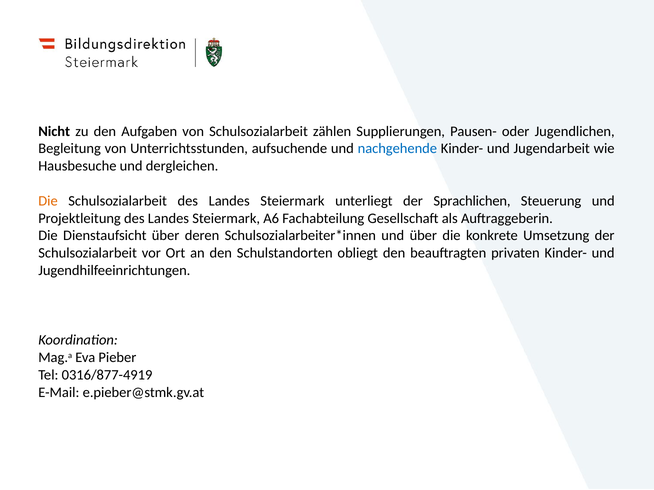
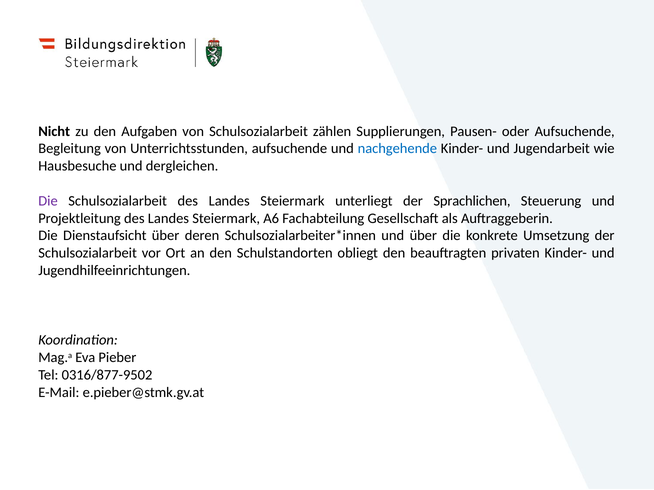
oder Jugendlichen: Jugendlichen -> Aufsuchende
Die at (48, 201) colour: orange -> purple
0316/877-4919: 0316/877-4919 -> 0316/877-9502
